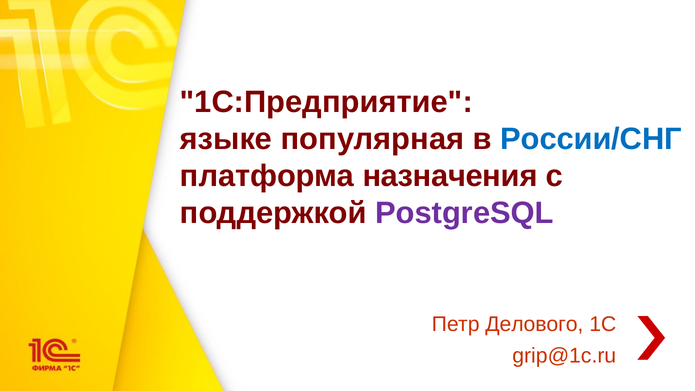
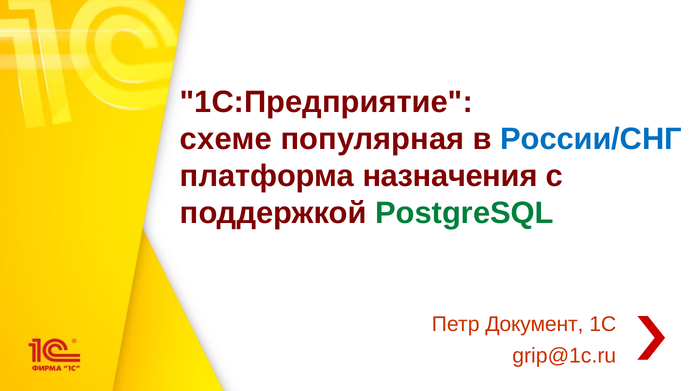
языке: языке -> схеме
PostgreSQL colour: purple -> green
Делового: Делового -> Документ
